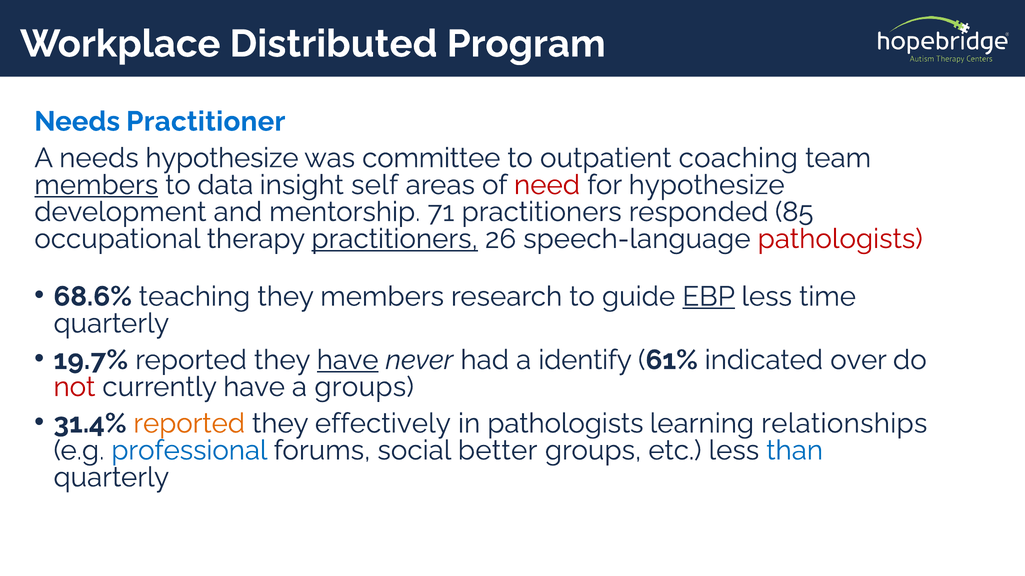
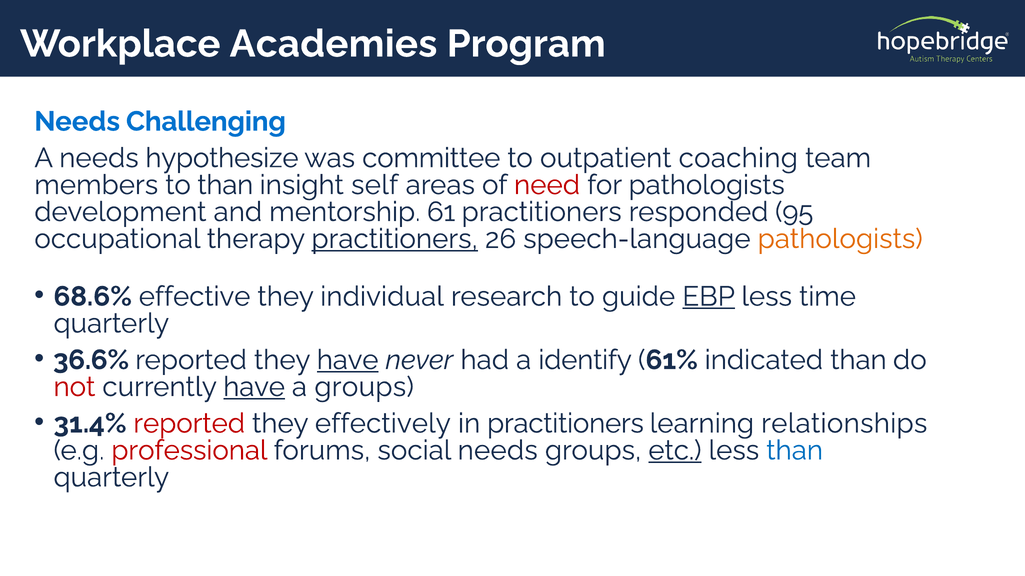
Distributed: Distributed -> Academies
Practitioner: Practitioner -> Challenging
members at (96, 185) underline: present -> none
to data: data -> than
for hypothesize: hypothesize -> pathologists
71: 71 -> 61
85: 85 -> 95
pathologists at (840, 239) colour: red -> orange
teaching: teaching -> effective
they members: members -> individual
19.7%: 19.7% -> 36.6%
indicated over: over -> than
have at (254, 387) underline: none -> present
reported at (189, 424) colour: orange -> red
in pathologists: pathologists -> practitioners
professional colour: blue -> red
social better: better -> needs
etc underline: none -> present
